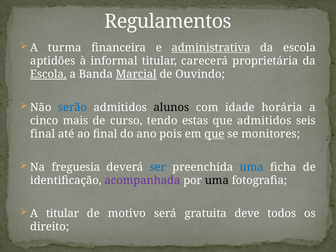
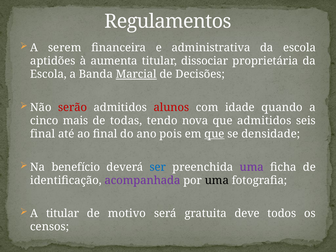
turma: turma -> serem
administrativa underline: present -> none
informal: informal -> aumenta
carecerá: carecerá -> dissociar
Escola at (48, 74) underline: present -> none
Ouvindo: Ouvindo -> Decisões
serão colour: blue -> red
alunos colour: black -> red
horária: horária -> quando
curso: curso -> todas
estas: estas -> nova
monitores: monitores -> densidade
freguesia: freguesia -> benefício
uma at (252, 167) colour: blue -> purple
direito: direito -> censos
